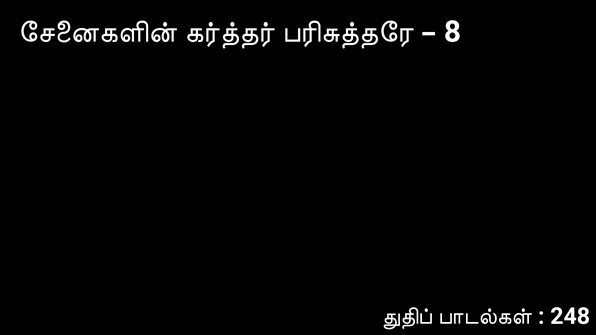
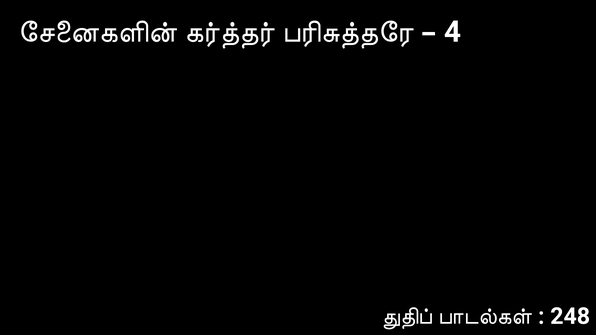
8: 8 -> 4
